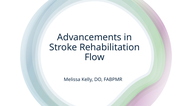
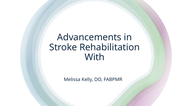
Flow: Flow -> With
